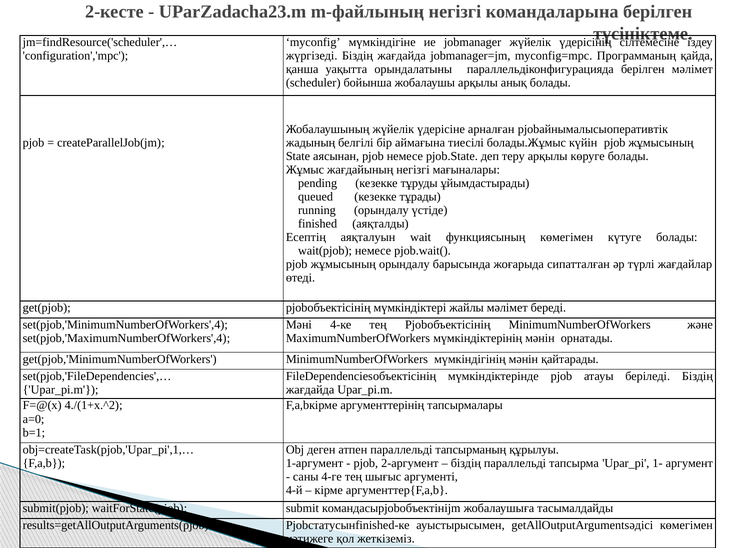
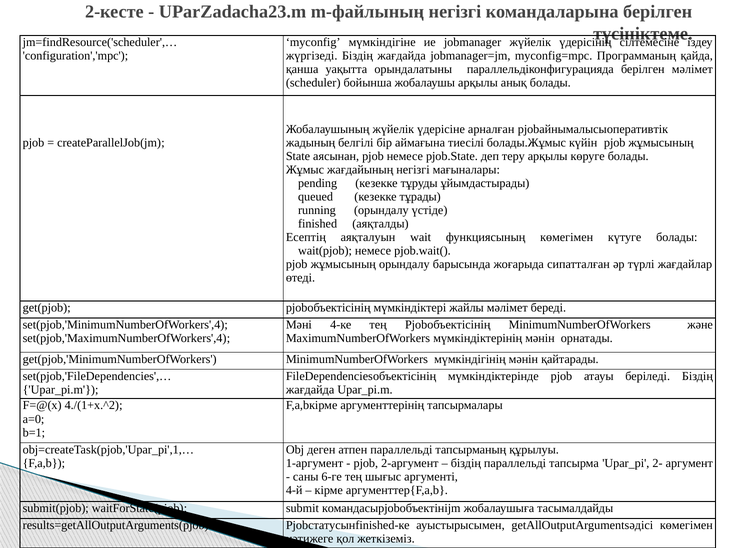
1-: 1- -> 2-
4-ге: 4-ге -> 6-ге
